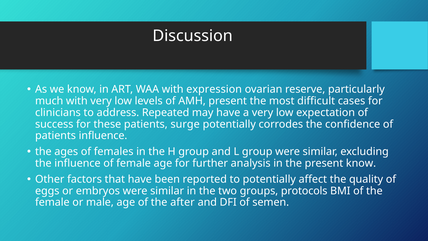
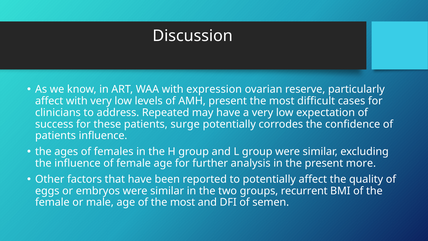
much at (49, 101): much -> affect
present know: know -> more
protocols: protocols -> recurrent
of the after: after -> most
